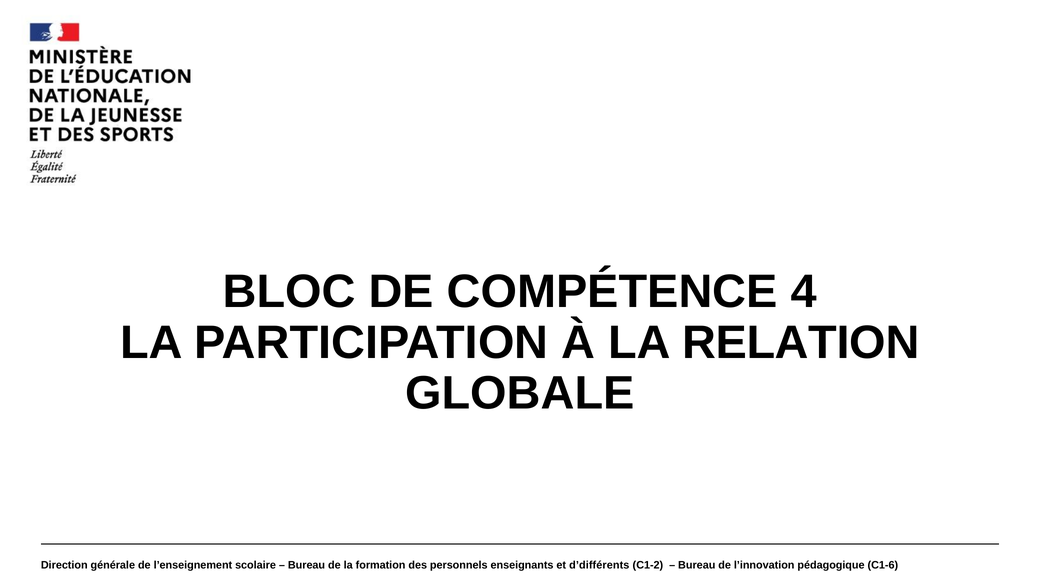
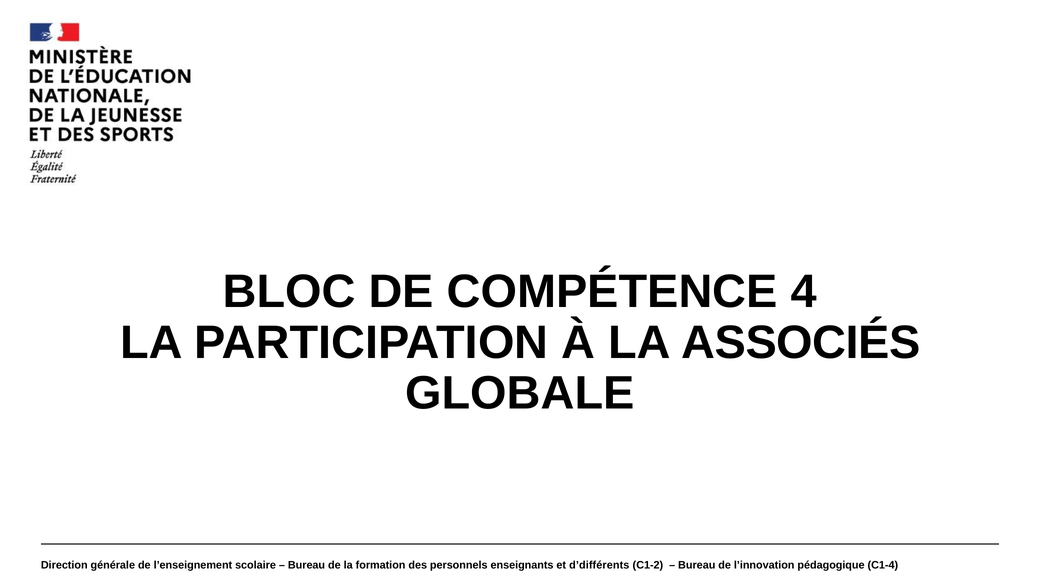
RELATION: RELATION -> ASSOCIÉS
C1-6: C1-6 -> C1-4
